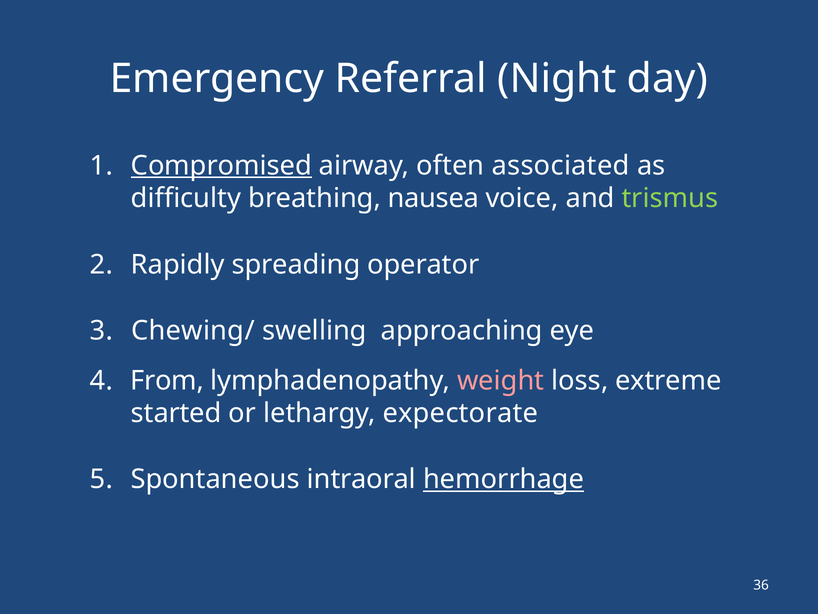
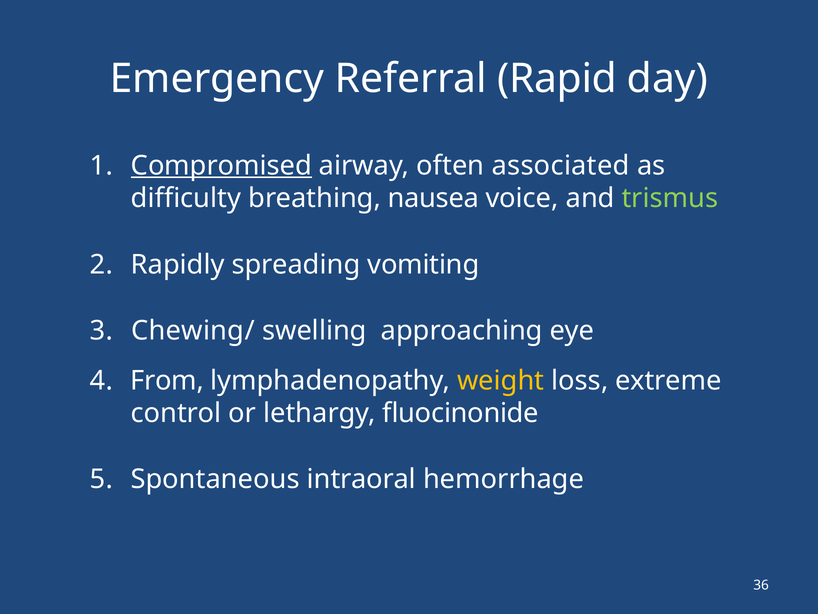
Night: Night -> Rapid
operator: operator -> vomiting
weight colour: pink -> yellow
started: started -> control
expectorate: expectorate -> fluocinonide
hemorrhage underline: present -> none
